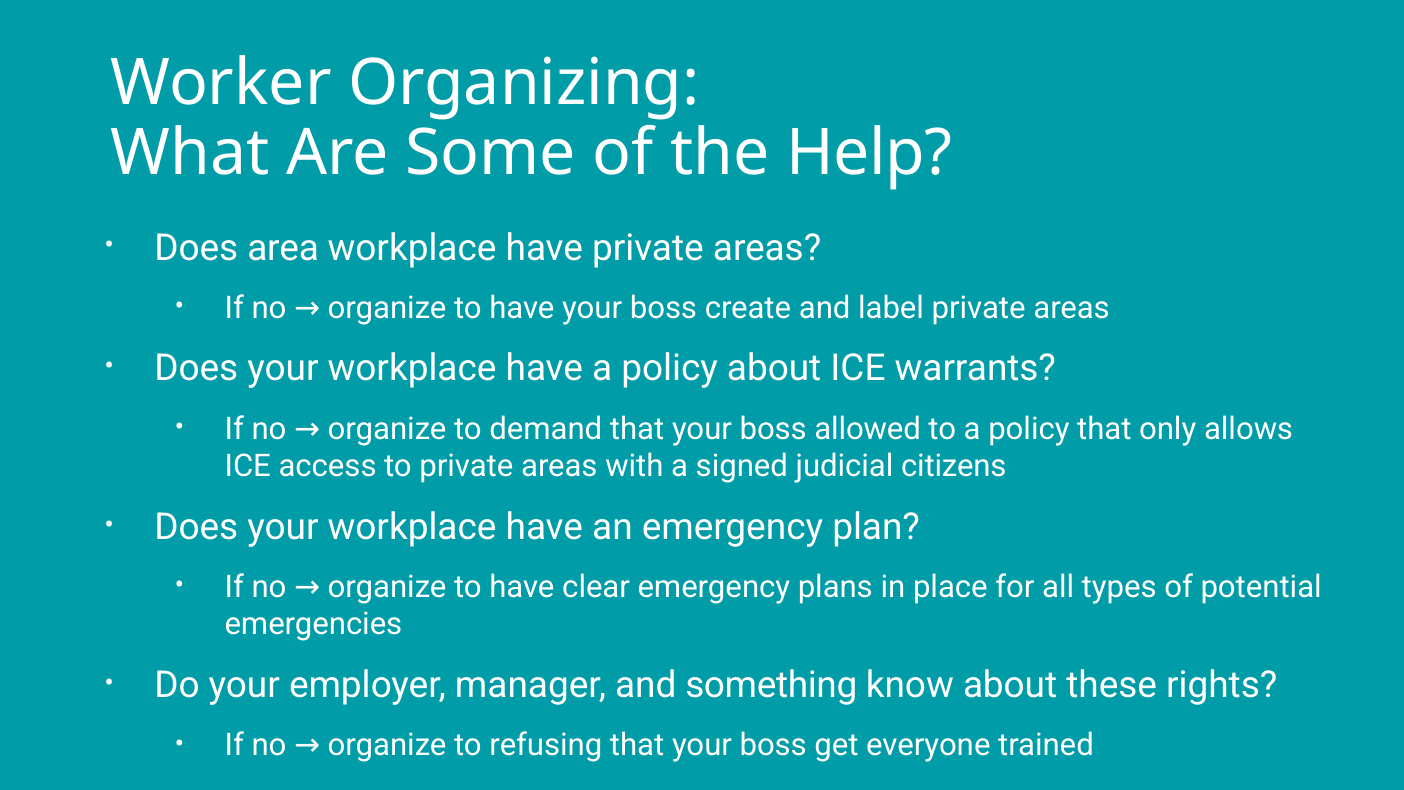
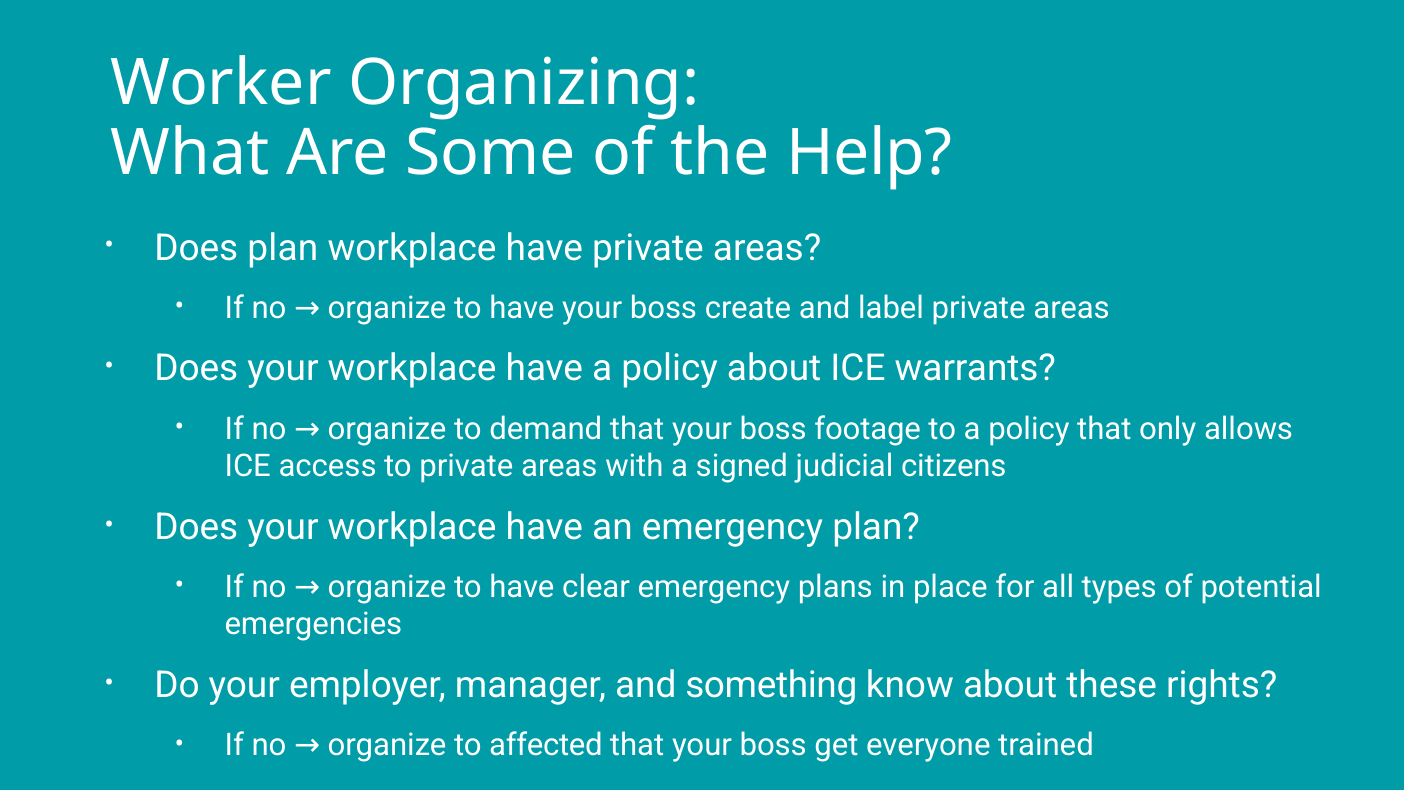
Does area: area -> plan
allowed: allowed -> footage
refusing: refusing -> affected
